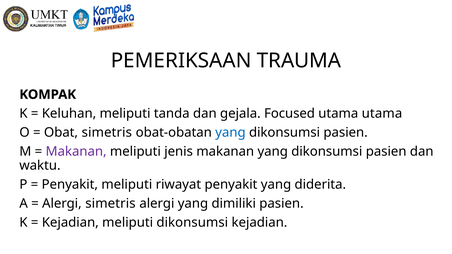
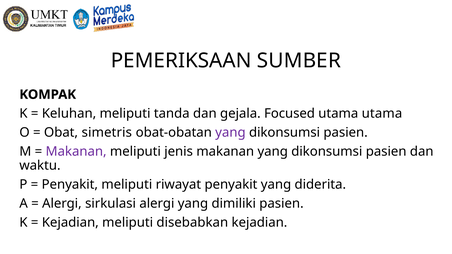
TRAUMA: TRAUMA -> SUMBER
yang at (230, 133) colour: blue -> purple
Alergi simetris: simetris -> sirkulasi
meliputi dikonsumsi: dikonsumsi -> disebabkan
